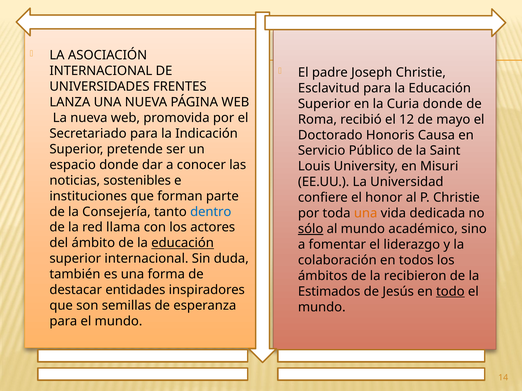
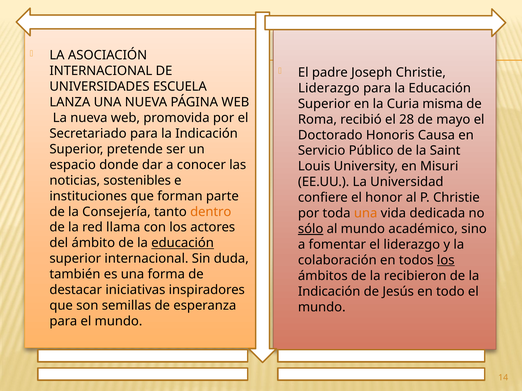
FRENTES: FRENTES -> ESCUELA
Esclavitud at (329, 88): Esclavitud -> Liderazgo
Curia donde: donde -> misma
12: 12 -> 28
dentro colour: blue -> orange
los at (446, 260) underline: none -> present
entidades: entidades -> iniciativas
Estimados at (329, 292): Estimados -> Indicación
todo underline: present -> none
